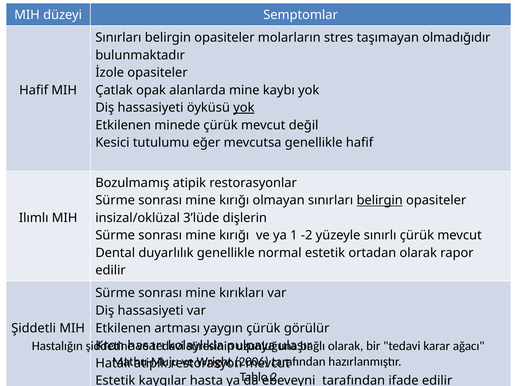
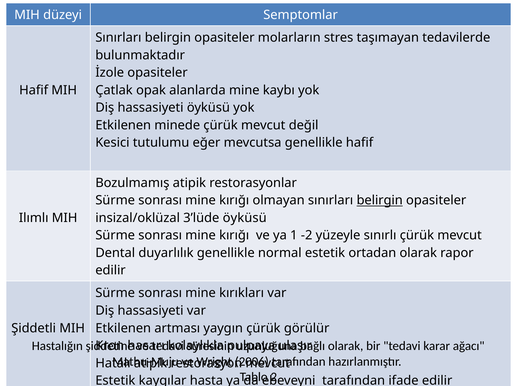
olmadığıdır: olmadığıdır -> tedavilerde
yok at (244, 108) underline: present -> none
3’lüde dişlerin: dişlerin -> öyküsü
